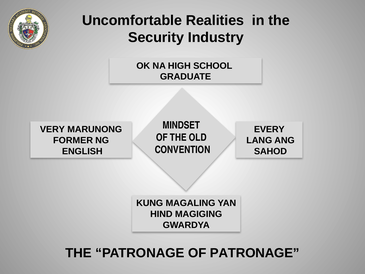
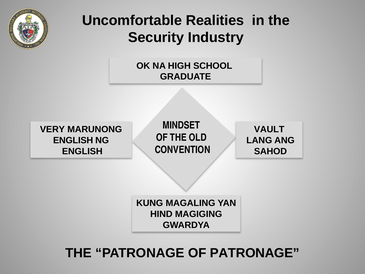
EVERY: EVERY -> VAULT
FORMER at (73, 140): FORMER -> ENGLISH
